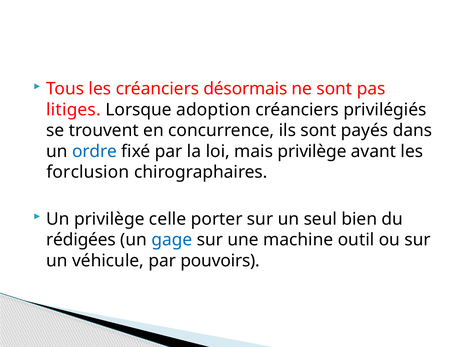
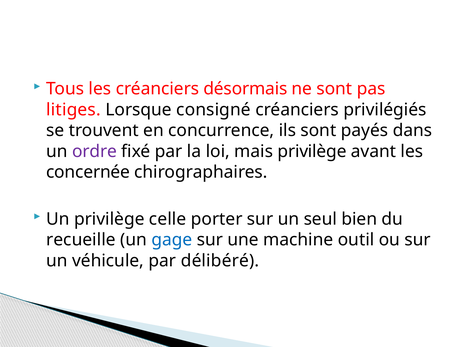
adoption: adoption -> consigné
ordre colour: blue -> purple
forclusion: forclusion -> concernée
rédigées: rédigées -> recueille
pouvoirs: pouvoirs -> délibéré
